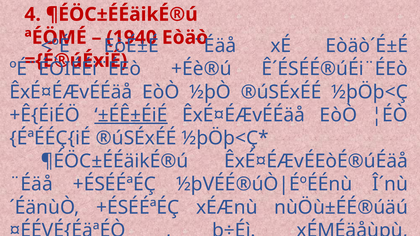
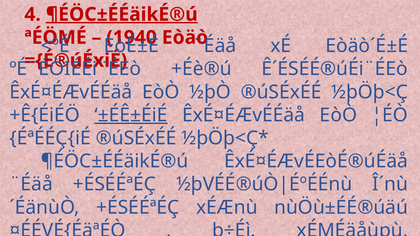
¶ÉÖC±ÉÉäikÉ®ú at (122, 14) underline: none -> present
